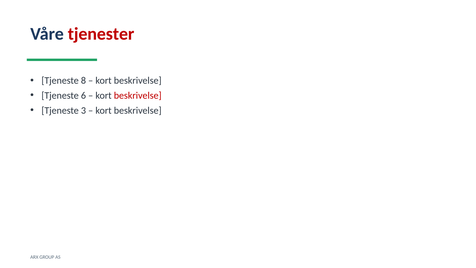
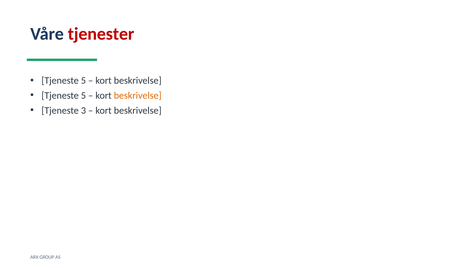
8 at (83, 81): 8 -> 5
6 at (83, 96): 6 -> 5
beskrivelse at (138, 96) colour: red -> orange
